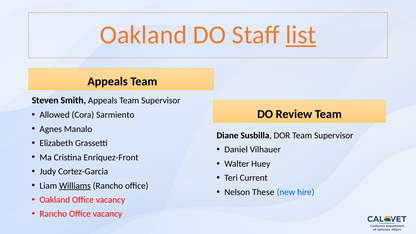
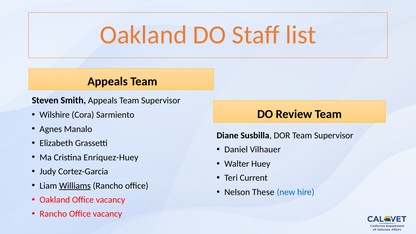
list underline: present -> none
Allowed: Allowed -> Wilshire
Enriquez-Front: Enriquez-Front -> Enriquez-Huey
